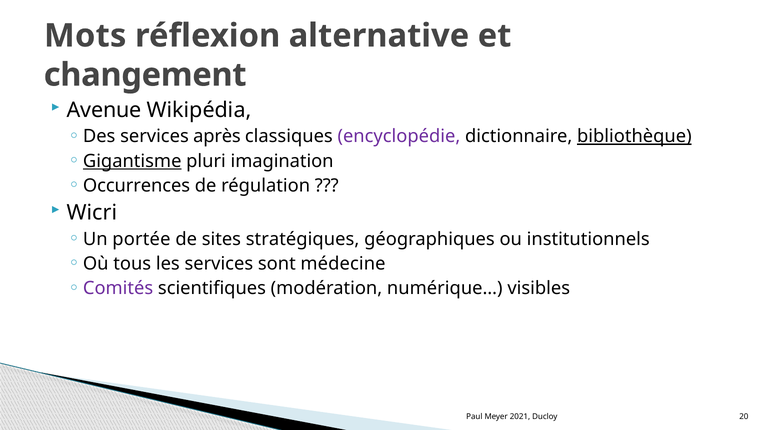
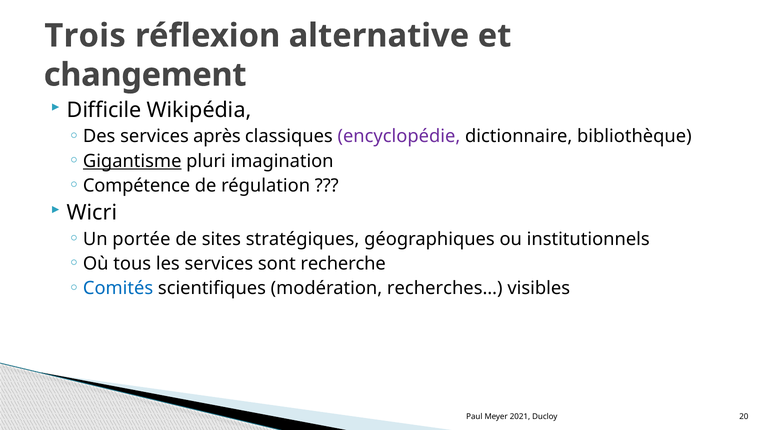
Mots: Mots -> Trois
Avenue: Avenue -> Difficile
bibliothèque underline: present -> none
Occurrences: Occurrences -> Compétence
médecine: médecine -> recherche
Comités colour: purple -> blue
numérique…: numérique… -> recherches…
